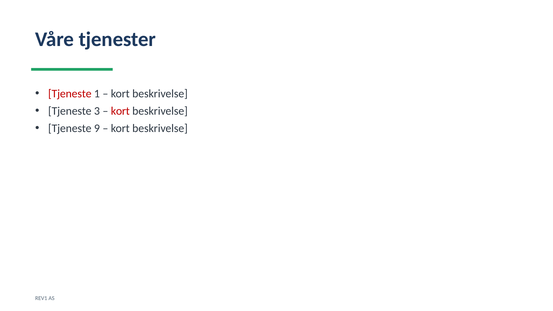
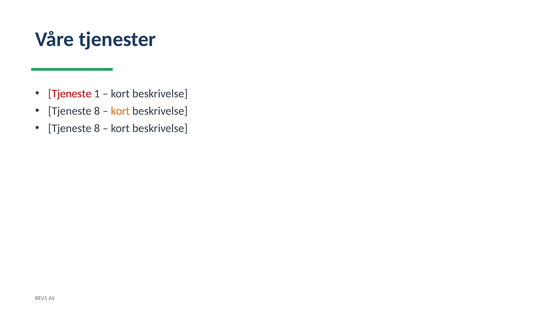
3 at (97, 111): 3 -> 8
kort at (120, 111) colour: red -> orange
9 at (97, 128): 9 -> 8
